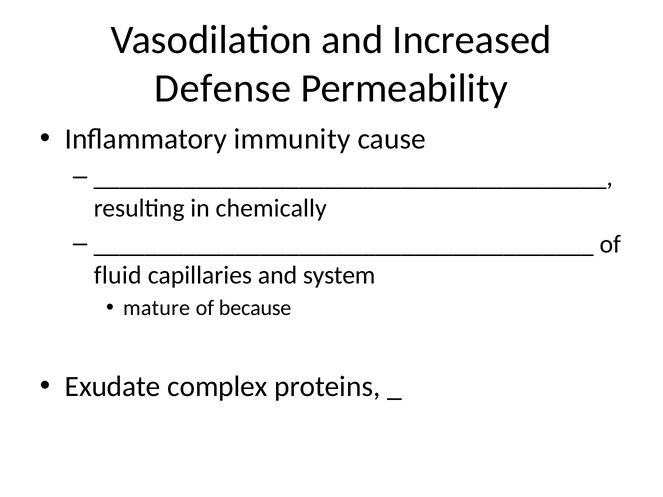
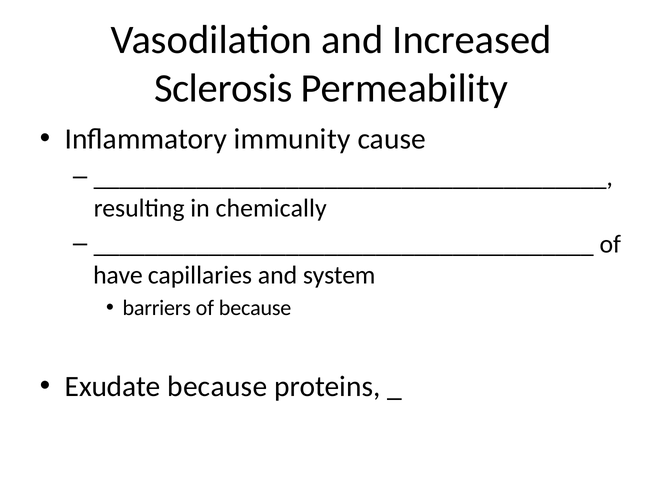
Defense: Defense -> Sclerosis
fluid: fluid -> have
mature: mature -> barriers
Exudate complex: complex -> because
